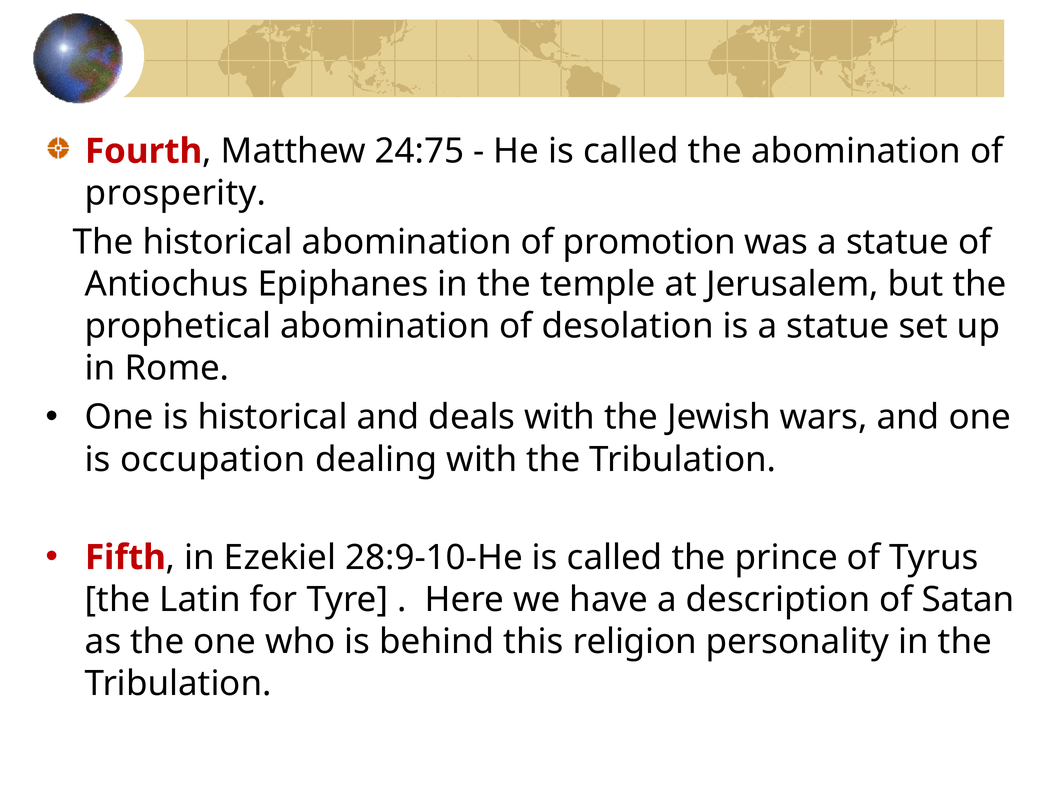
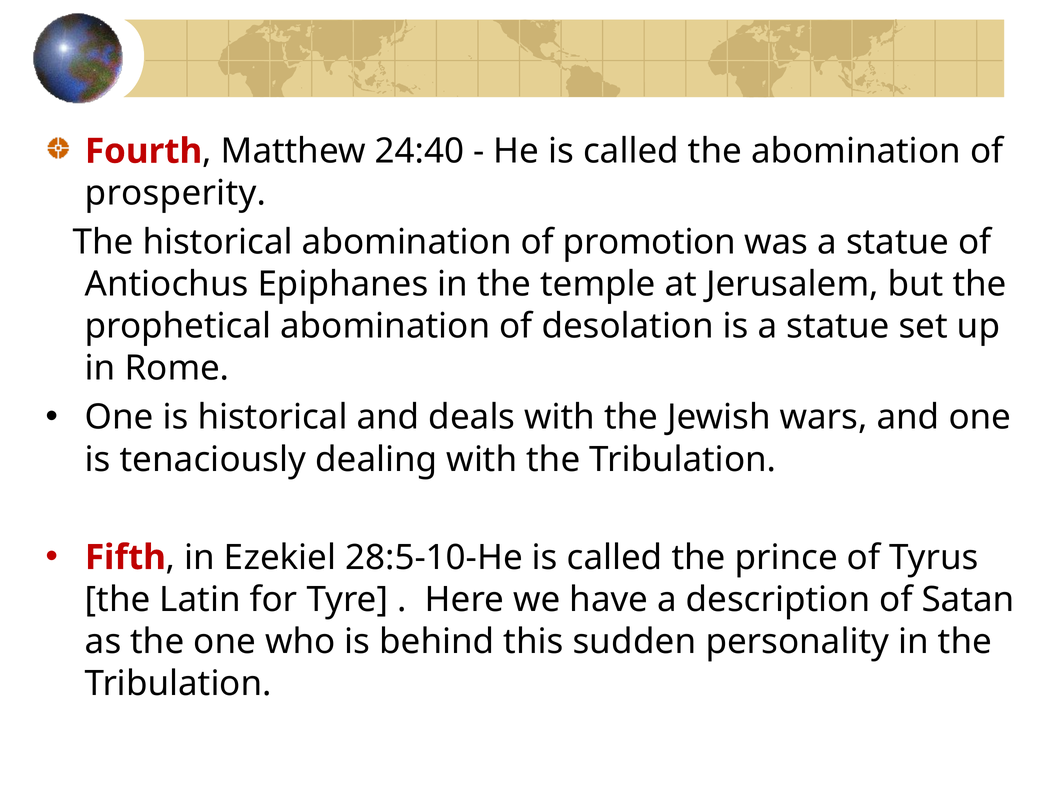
24:75: 24:75 -> 24:40
occupation: occupation -> tenaciously
28:9-10-He: 28:9-10-He -> 28:5-10-He
religion: religion -> sudden
